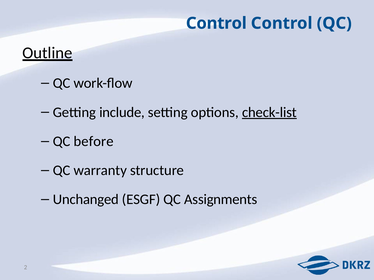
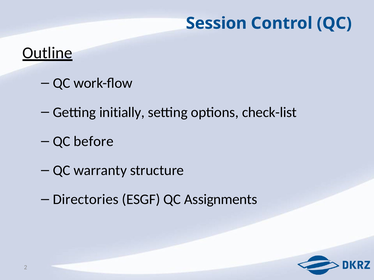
Control at (216, 23): Control -> Session
include: include -> initially
check-list underline: present -> none
Unchanged: Unchanged -> Directories
